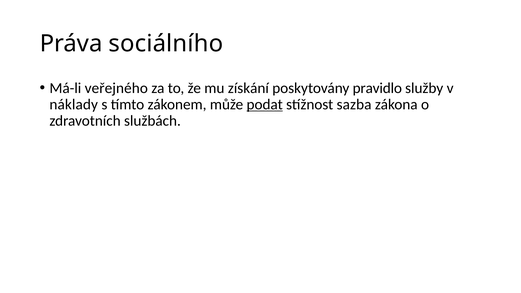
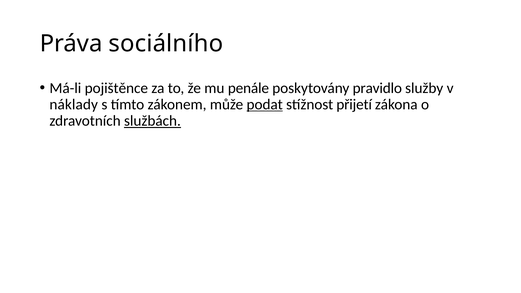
veřejného: veřejného -> pojištěnce
získání: získání -> penále
sazba: sazba -> přijetí
službách underline: none -> present
